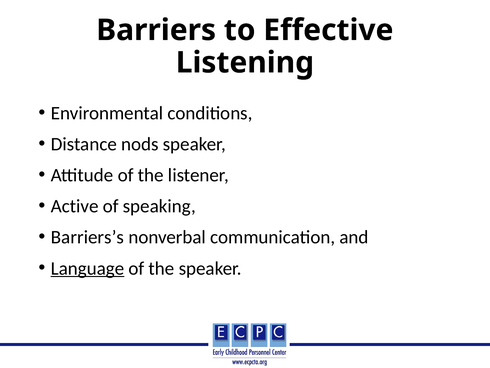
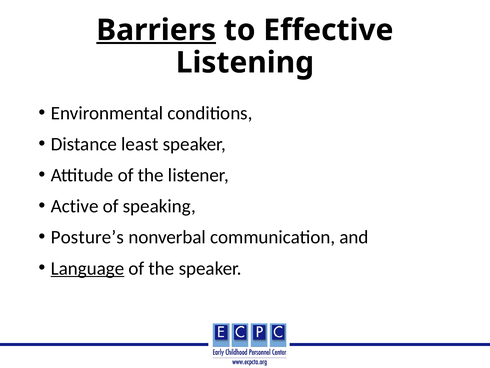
Barriers underline: none -> present
nods: nods -> least
Barriers’s: Barriers’s -> Posture’s
